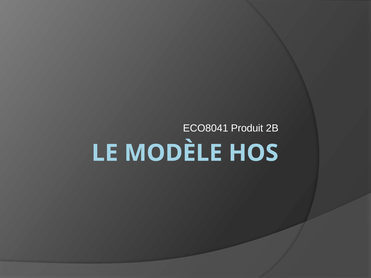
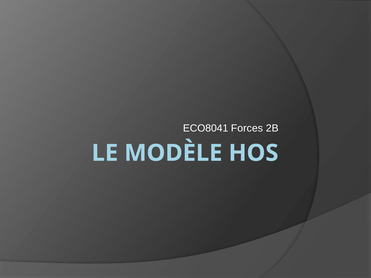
Produit: Produit -> Forces
